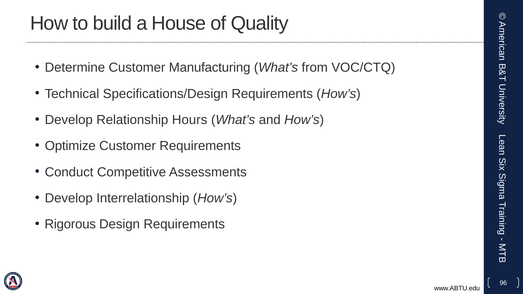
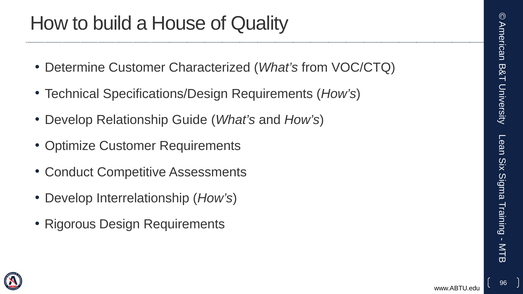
Manufacturing: Manufacturing -> Characterized
Hours: Hours -> Guide
